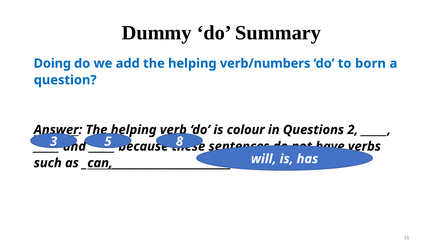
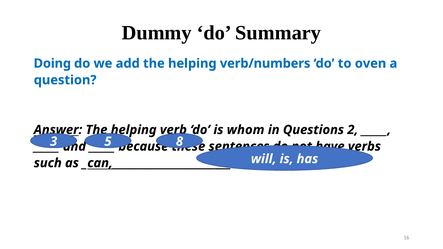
born: born -> oven
colour: colour -> whom
